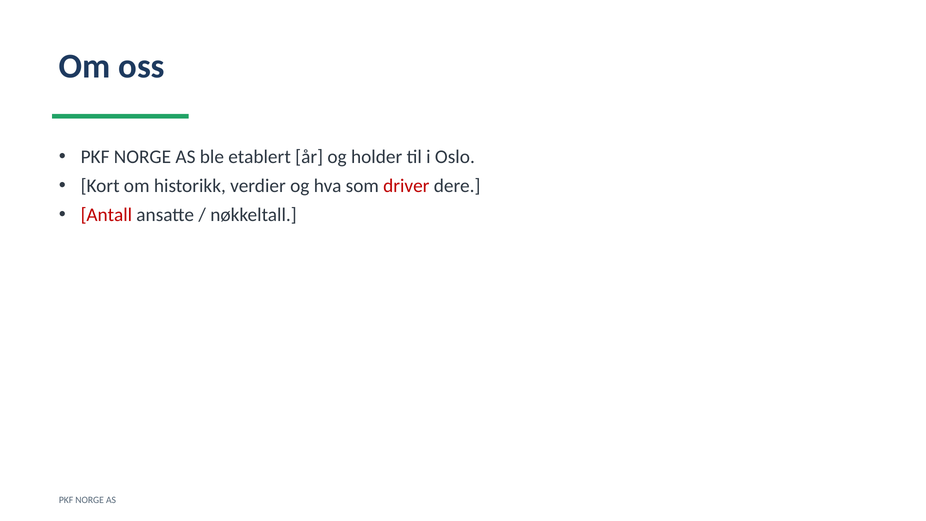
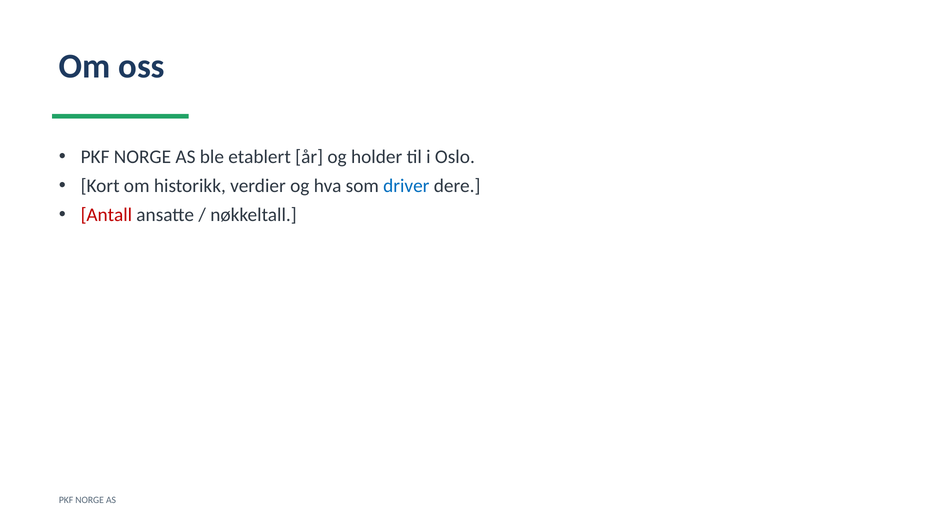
driver colour: red -> blue
